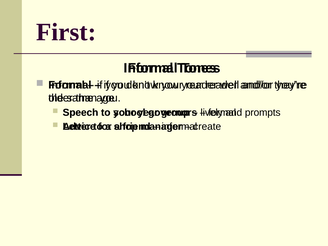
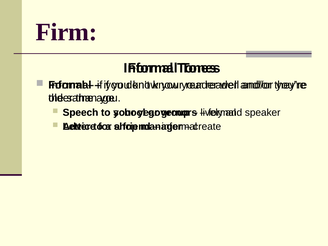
First: First -> Firm
prompts: prompts -> speaker
